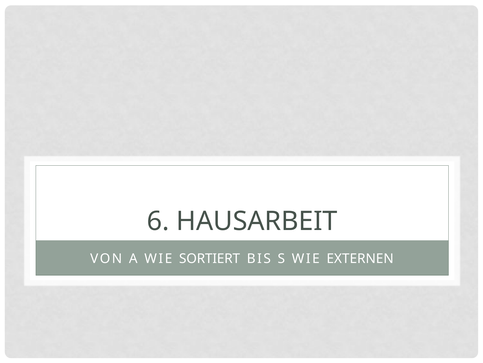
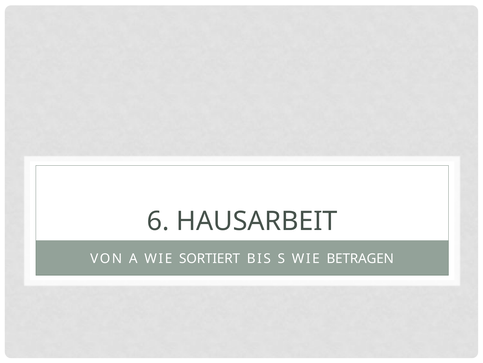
EXTERNEN: EXTERNEN -> BETRAGEN
